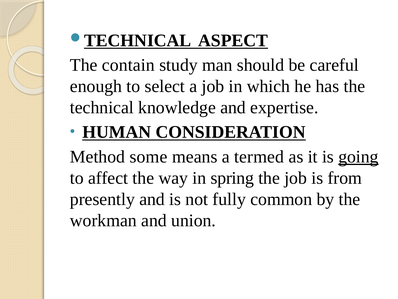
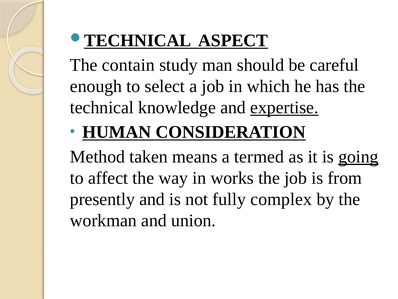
expertise underline: none -> present
some: some -> taken
spring: spring -> works
common: common -> complex
